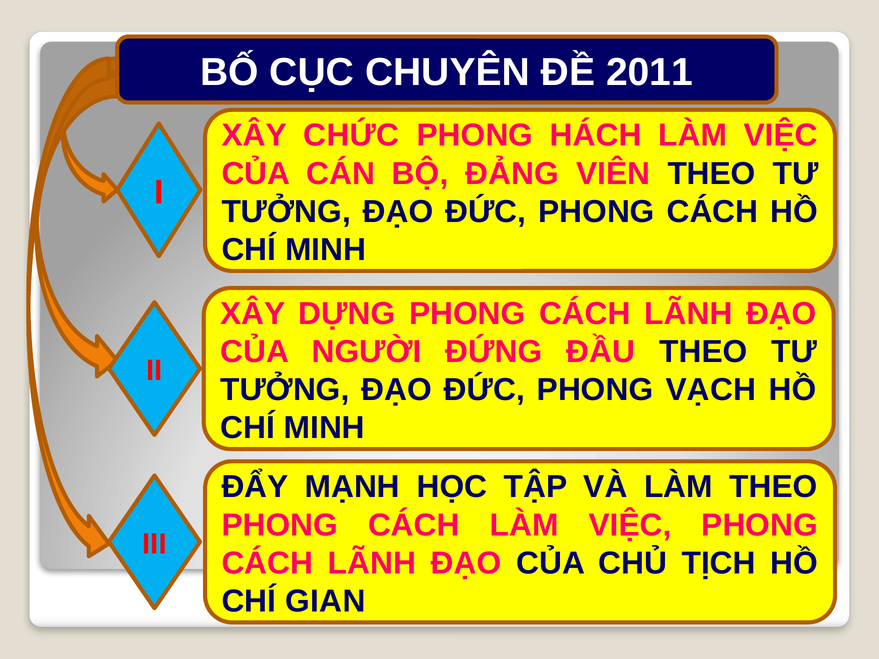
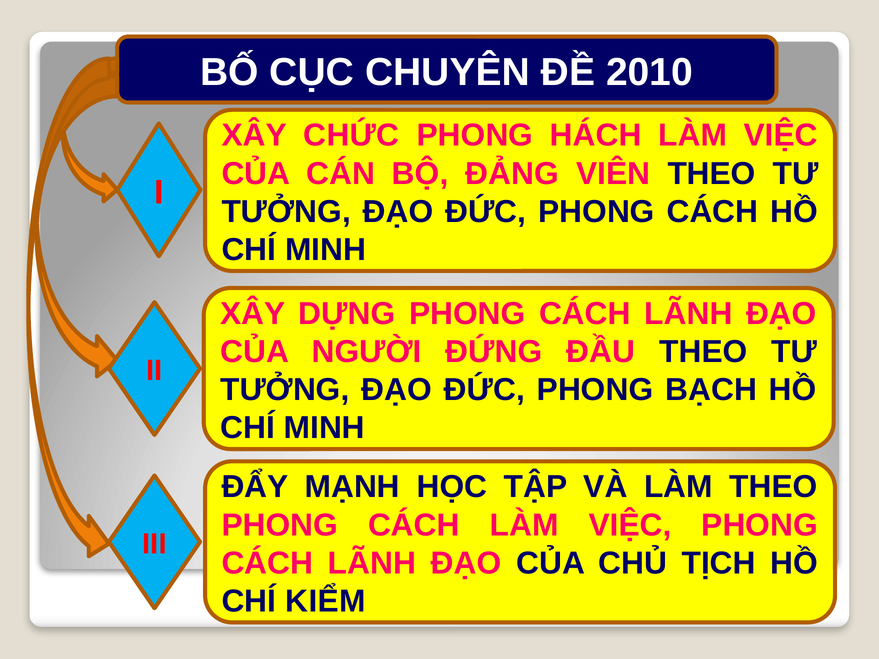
2011: 2011 -> 2010
VẠCH: VẠCH -> BẠCH
GIAN: GIAN -> KIỂM
